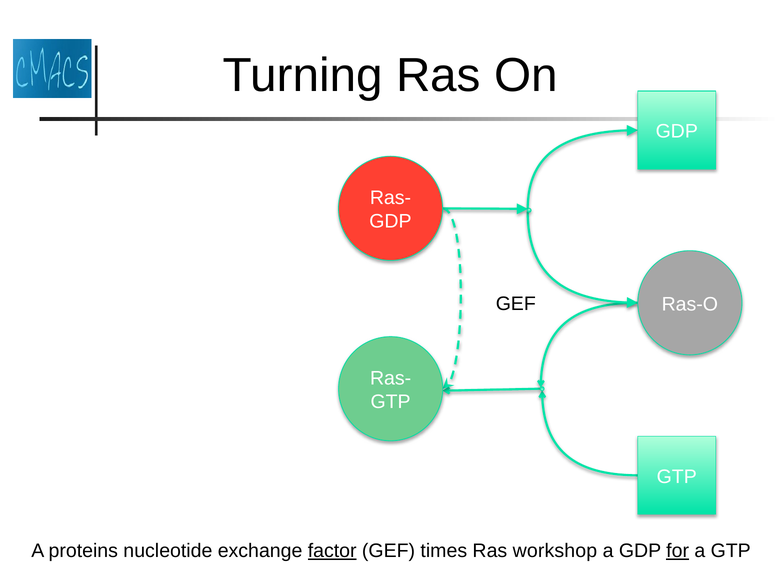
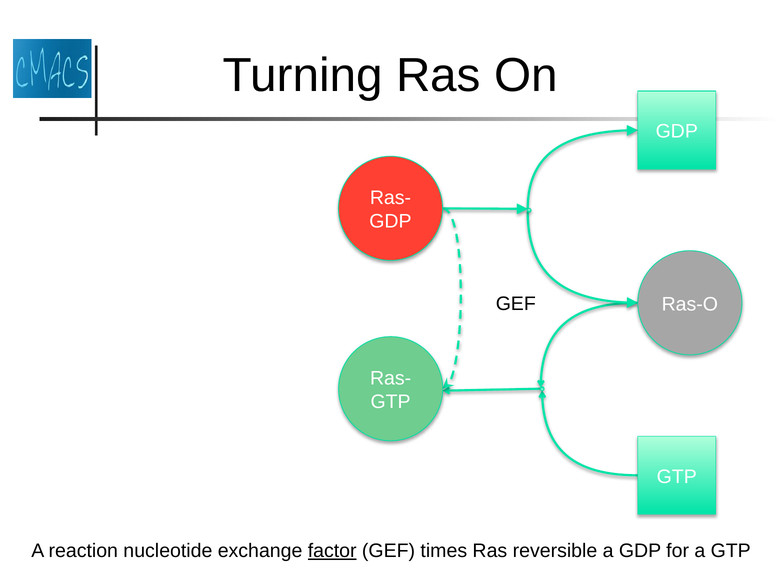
proteins: proteins -> reaction
workshop: workshop -> reversible
for underline: present -> none
